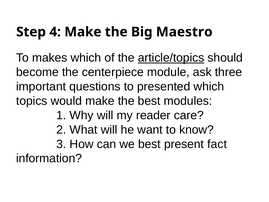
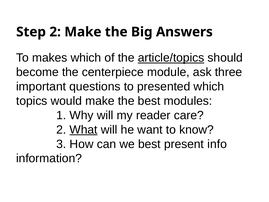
Step 4: 4 -> 2
Maestro: Maestro -> Answers
What underline: none -> present
fact: fact -> info
